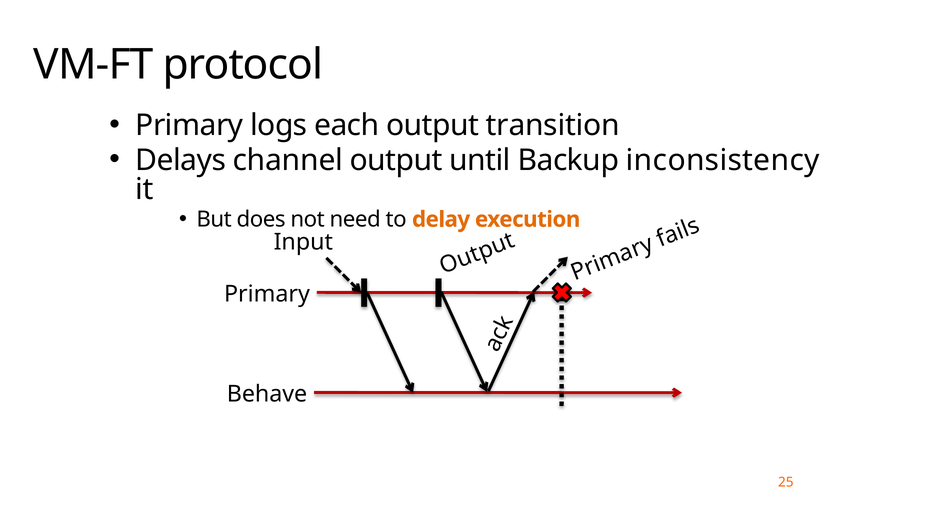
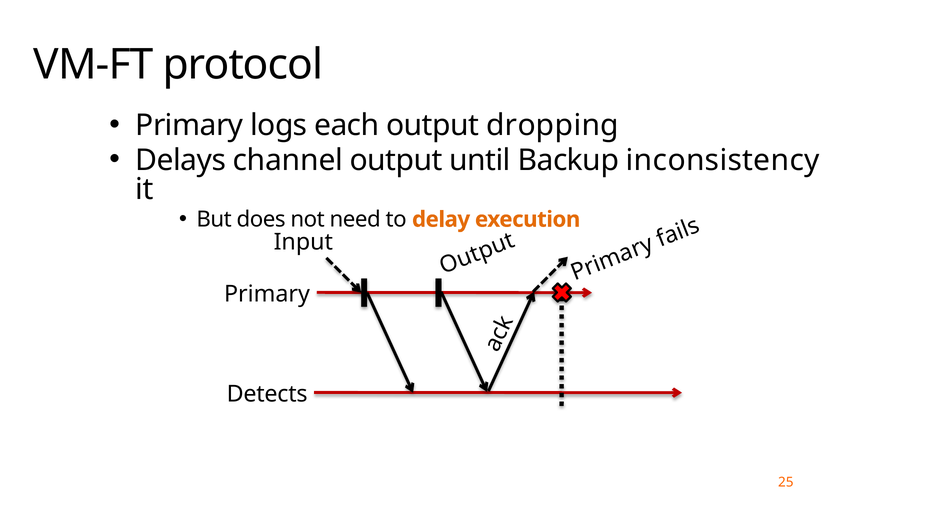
transition: transition -> dropping
Behave: Behave -> Detects
